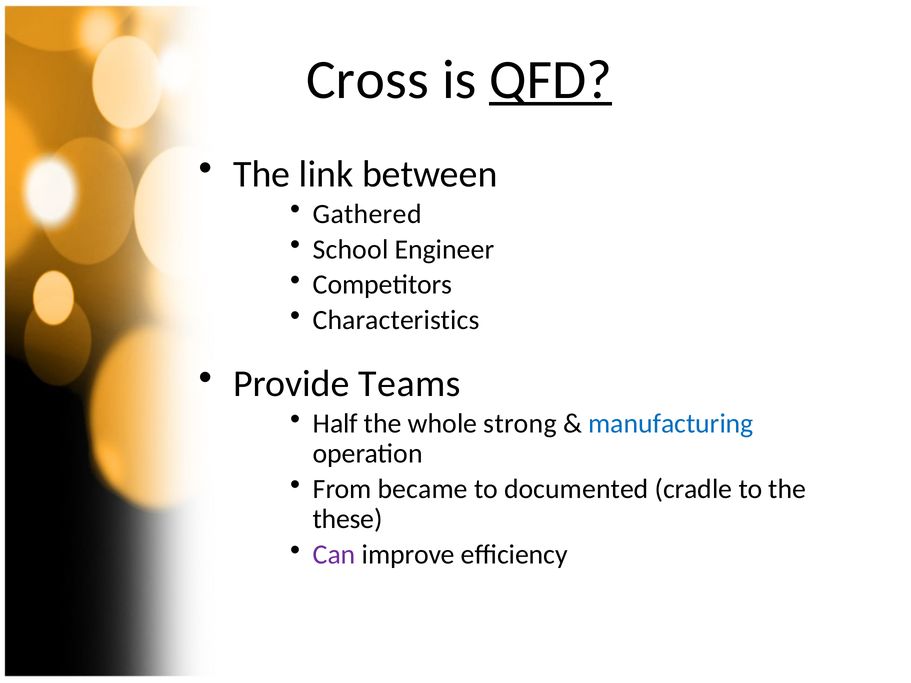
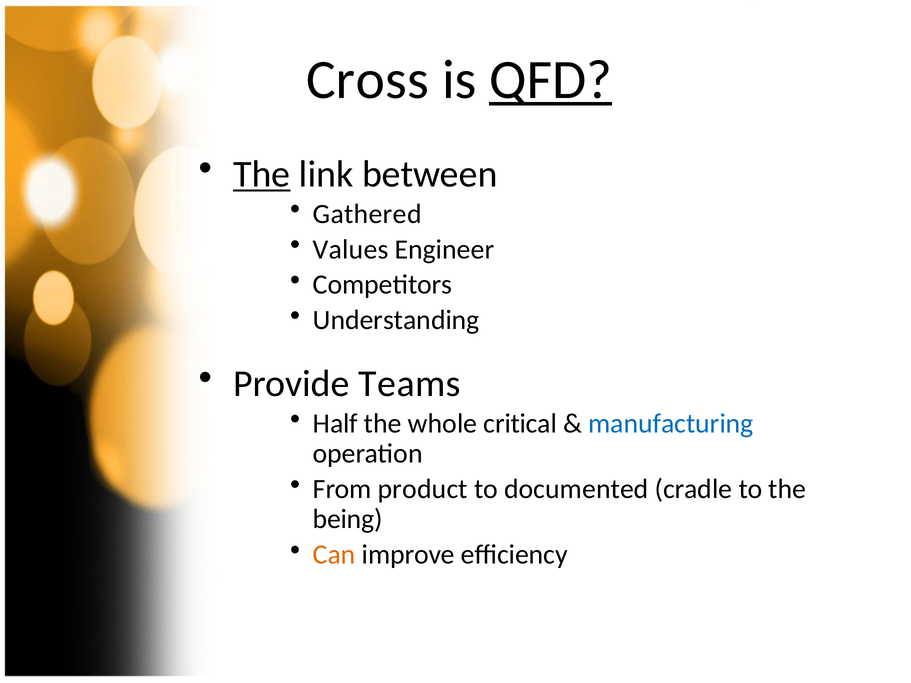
The at (262, 174) underline: none -> present
School: School -> Values
Characteristics: Characteristics -> Understanding
strong: strong -> critical
became: became -> product
these: these -> being
Can colour: purple -> orange
